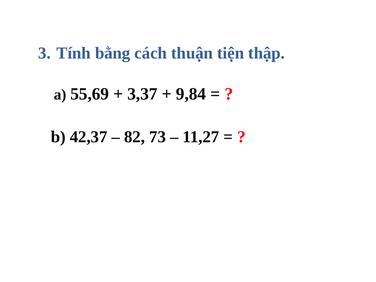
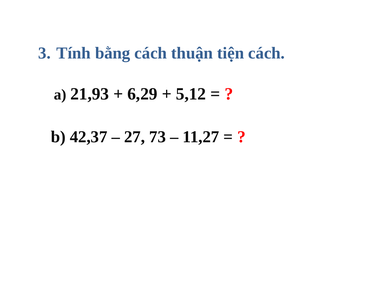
tiện thập: thập -> cách
55,69: 55,69 -> 21,93
3,37: 3,37 -> 6,29
9,84: 9,84 -> 5,12
82: 82 -> 27
